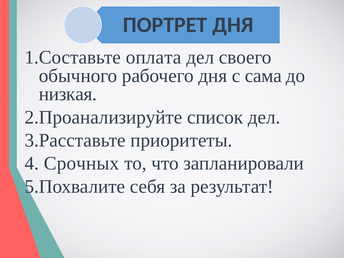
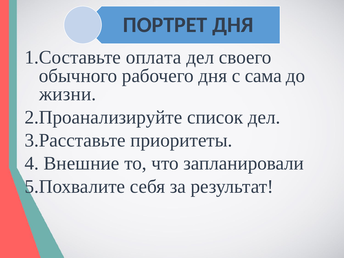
низкая: низкая -> жизни
Срочных: Срочных -> Внешние
